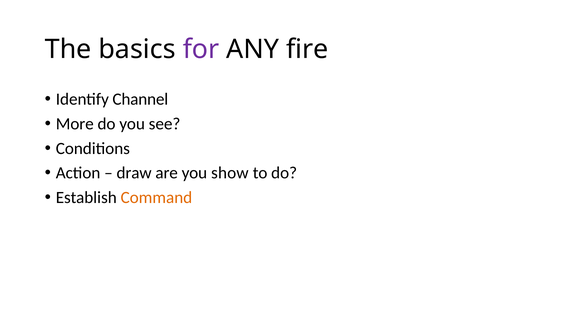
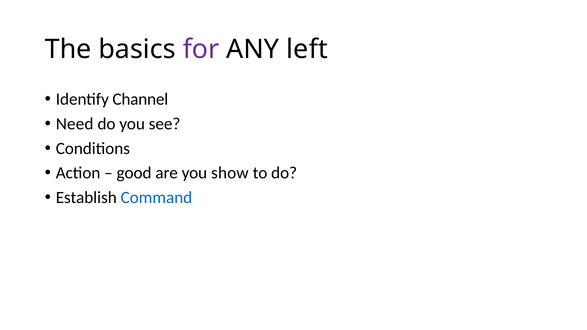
fire: fire -> left
More: More -> Need
draw: draw -> good
Command colour: orange -> blue
